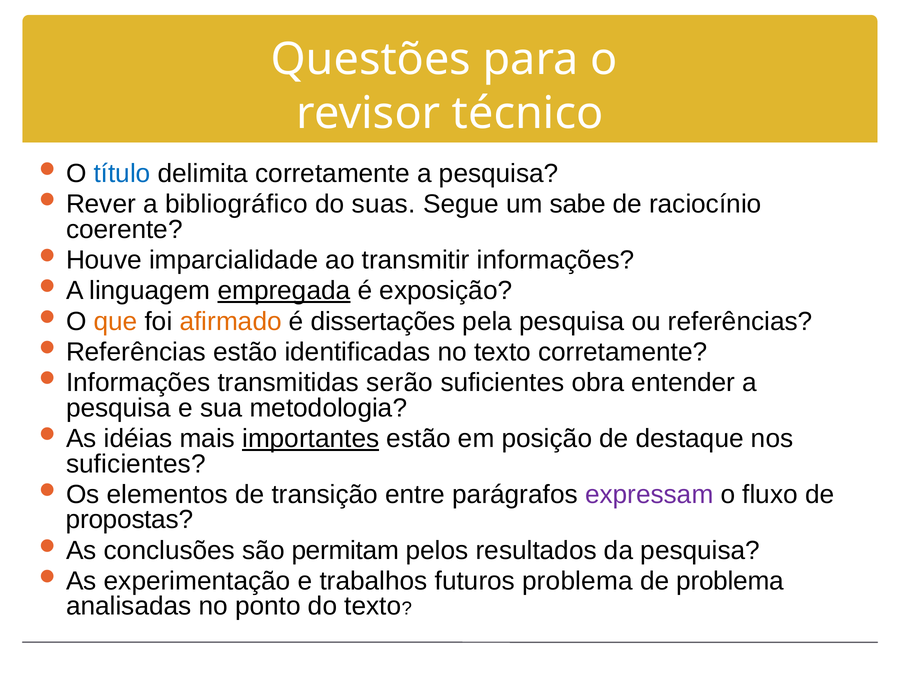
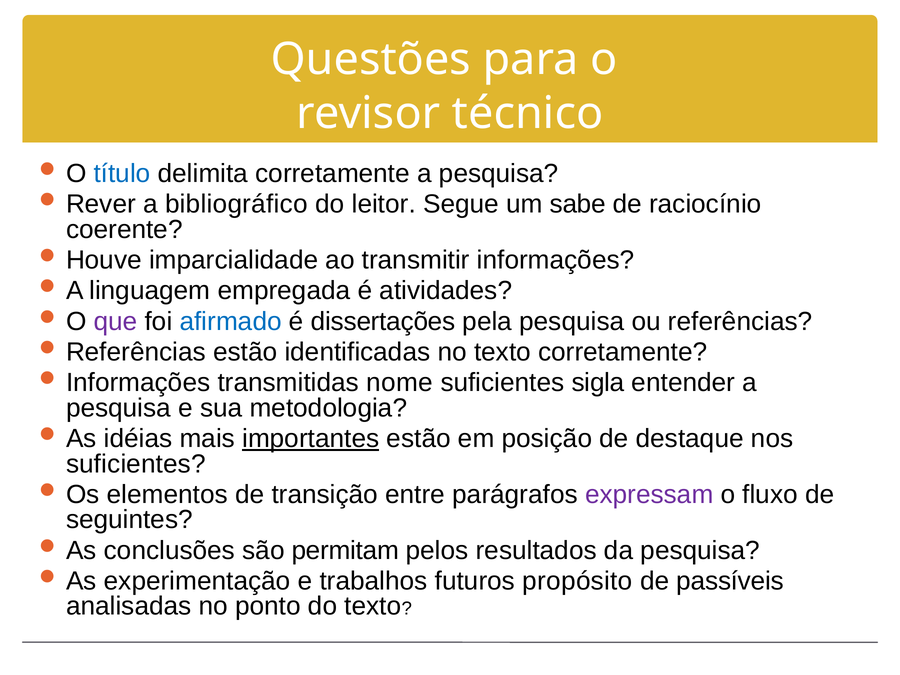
suas: suas -> leitor
empregada underline: present -> none
exposição: exposição -> atividades
que colour: orange -> purple
afirmado colour: orange -> blue
serão: serão -> nome
obra: obra -> sigla
propostas: propostas -> seguintes
futuros problema: problema -> propósito
de problema: problema -> passíveis
